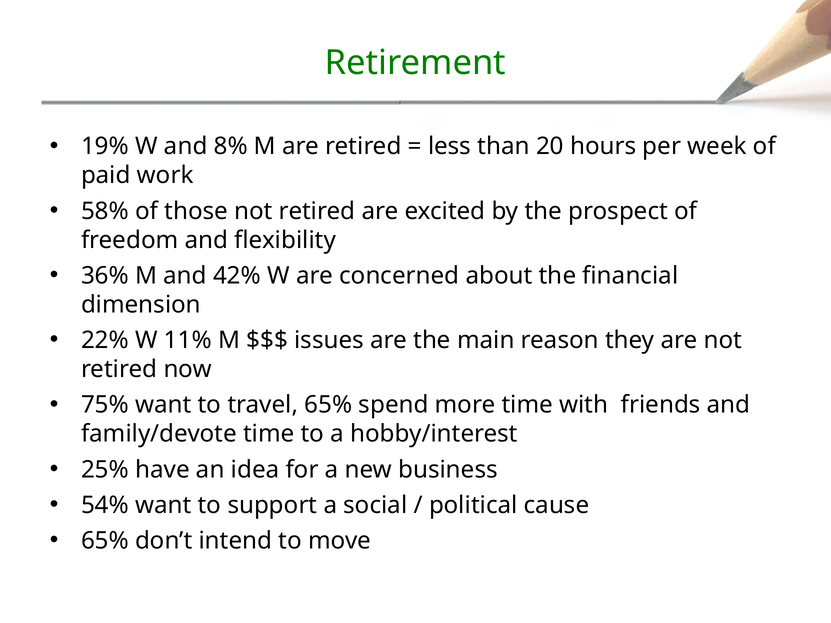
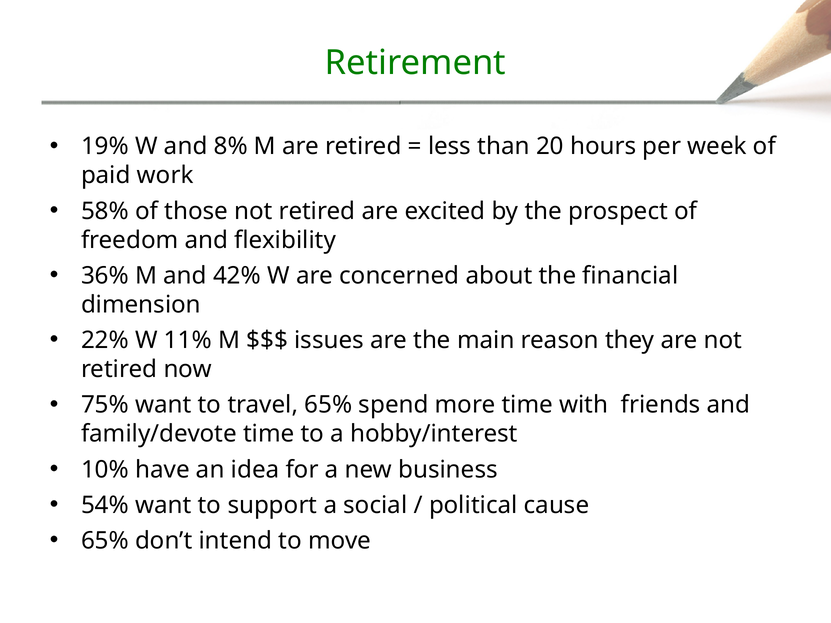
25%: 25% -> 10%
